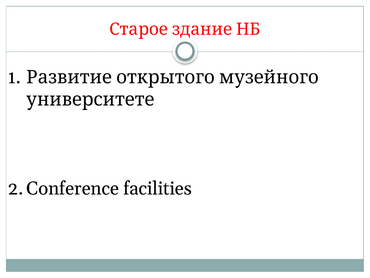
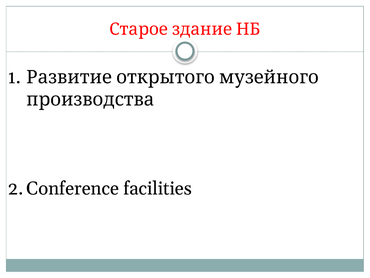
университете: университете -> производства
